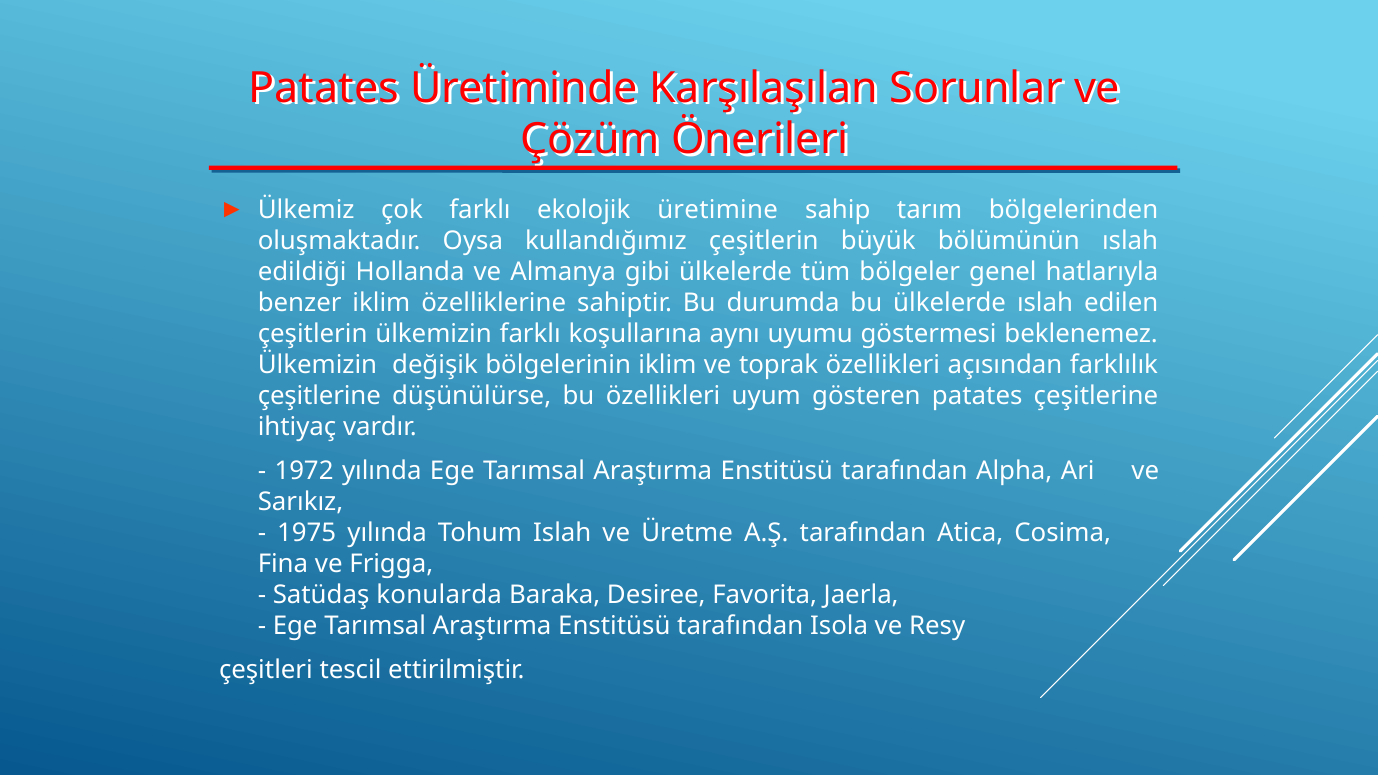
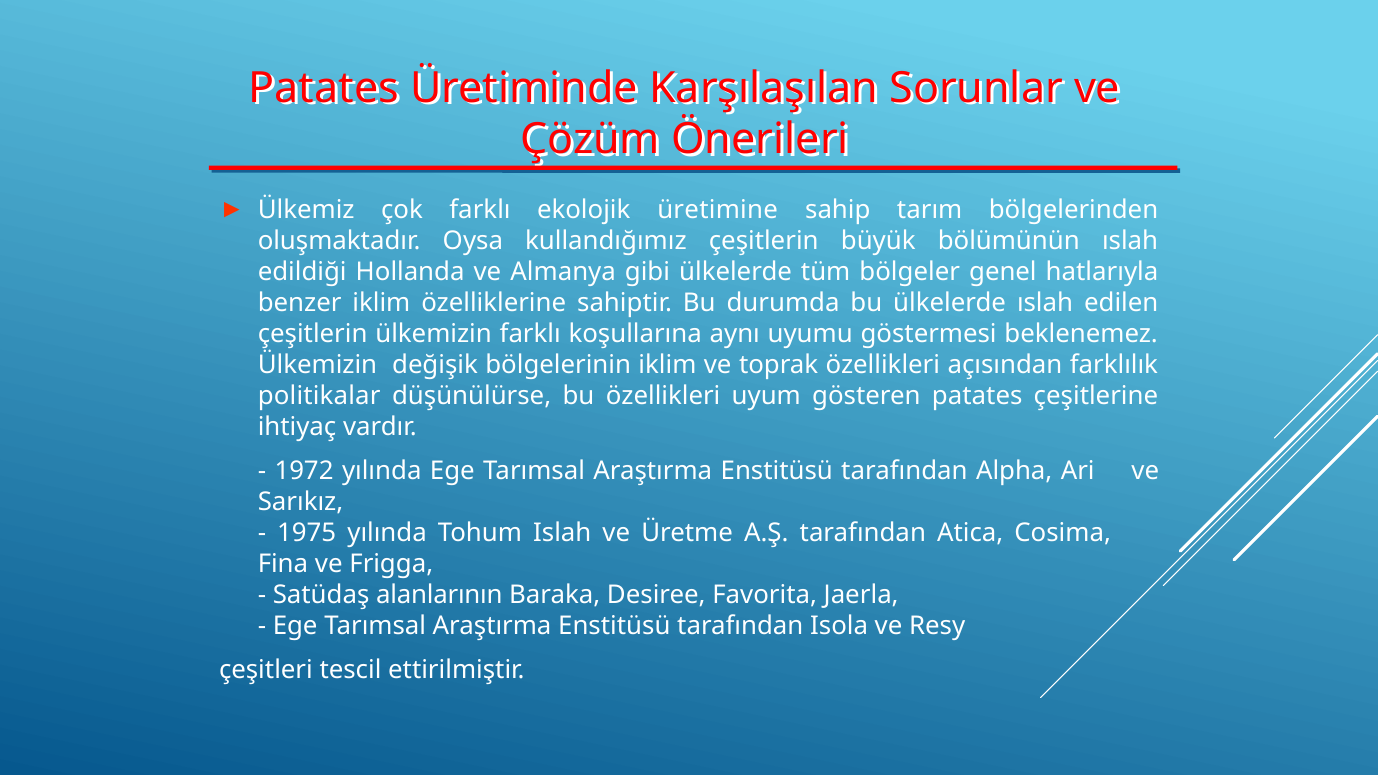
çeşitlerine at (319, 396): çeşitlerine -> politikalar
konularda: konularda -> alanlarının
